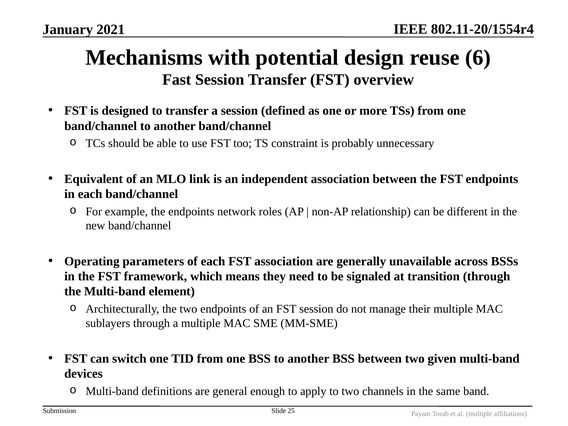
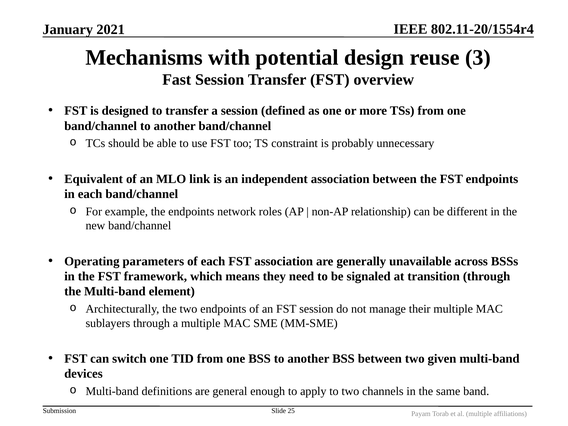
6: 6 -> 3
